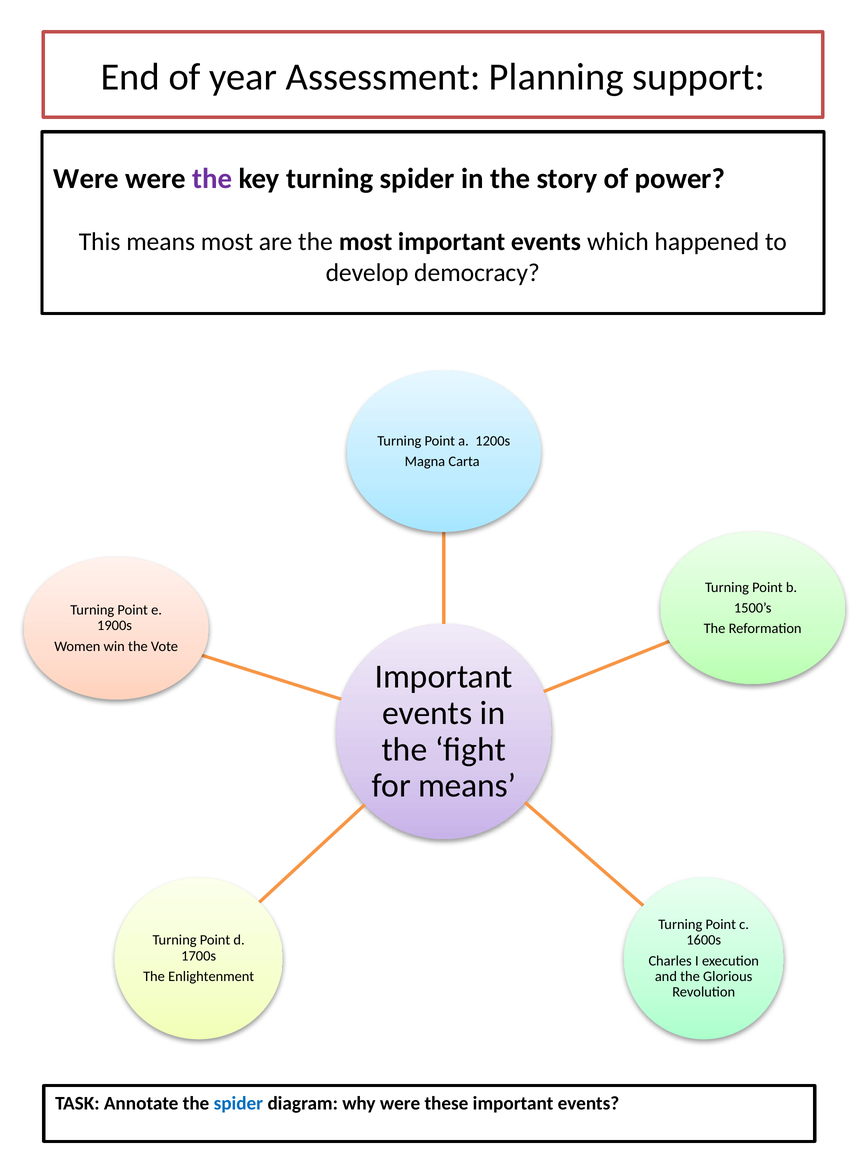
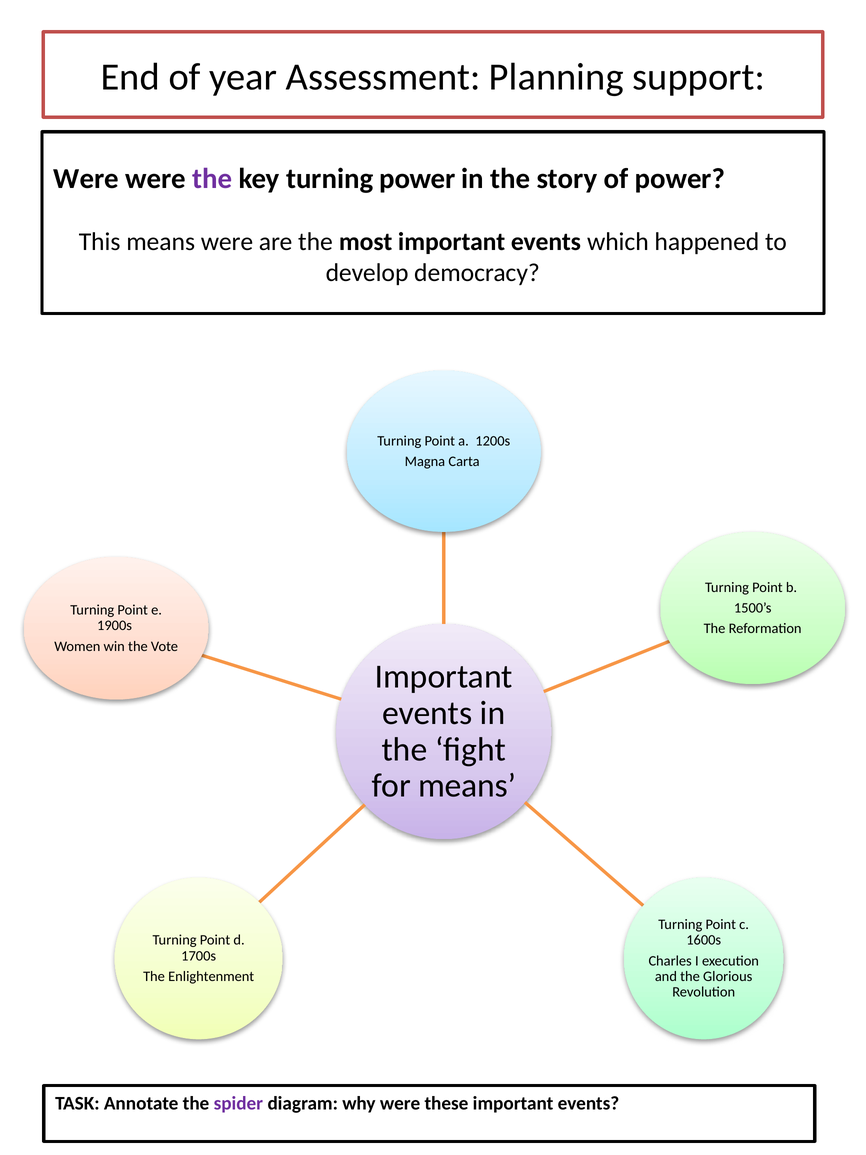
turning spider: spider -> power
means most: most -> were
spider at (238, 1103) colour: blue -> purple
